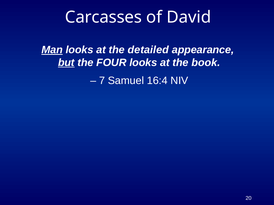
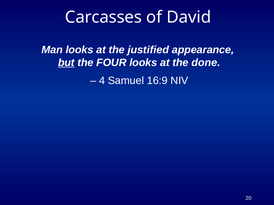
Man underline: present -> none
detailed: detailed -> justified
book: book -> done
7: 7 -> 4
16:4: 16:4 -> 16:9
